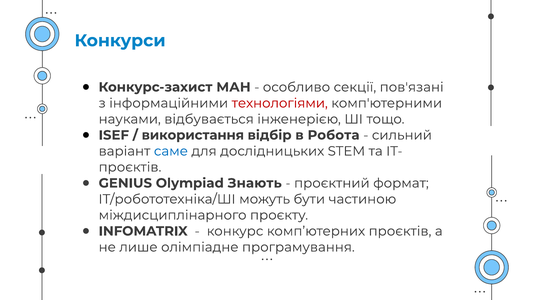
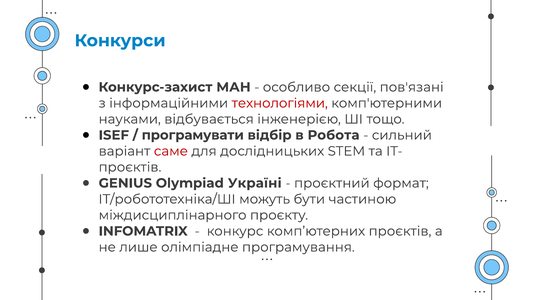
використання: використання -> програмувати
саме colour: blue -> red
Знають: Знають -> Україні
